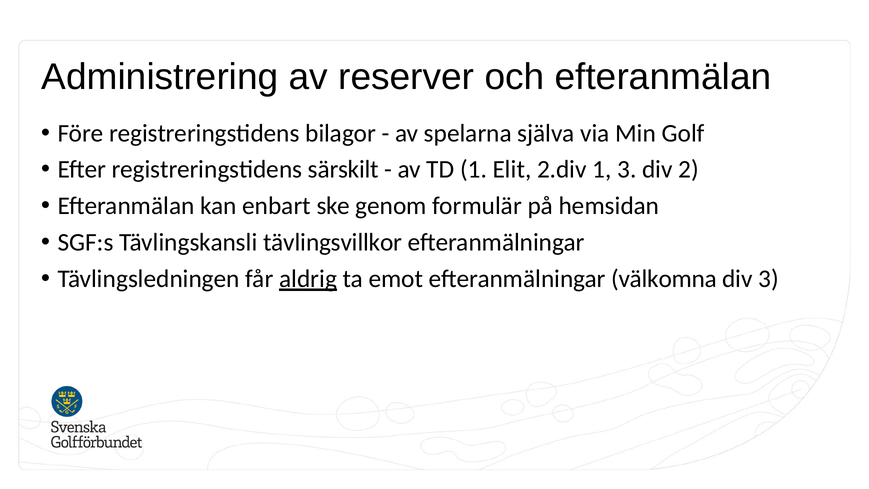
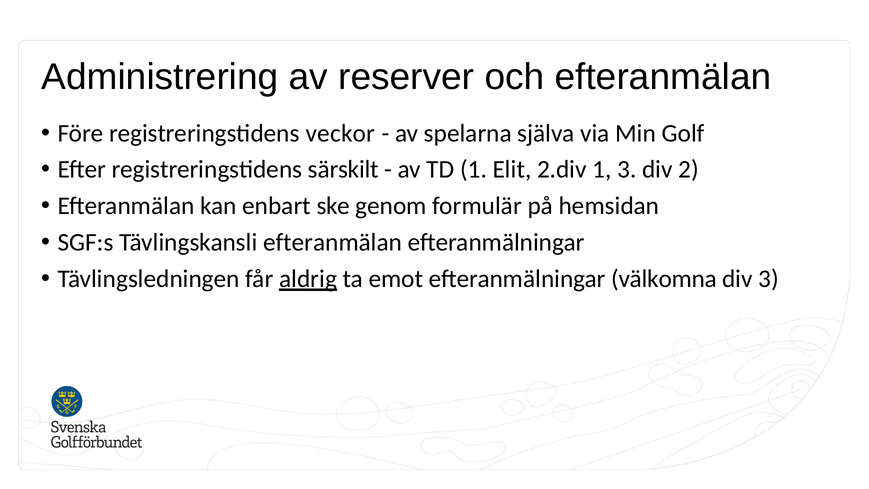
bilagor: bilagor -> veckor
Tävlingskansli tävlingsvillkor: tävlingsvillkor -> efteranmälan
